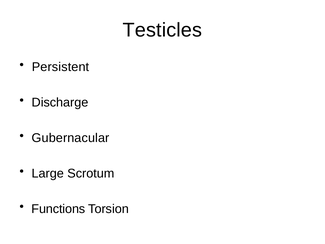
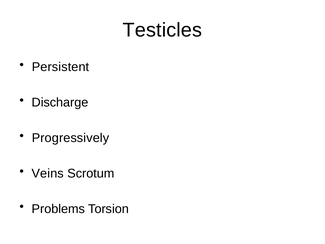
Gubernacular: Gubernacular -> Progressively
Large: Large -> Veins
Functions: Functions -> Problems
